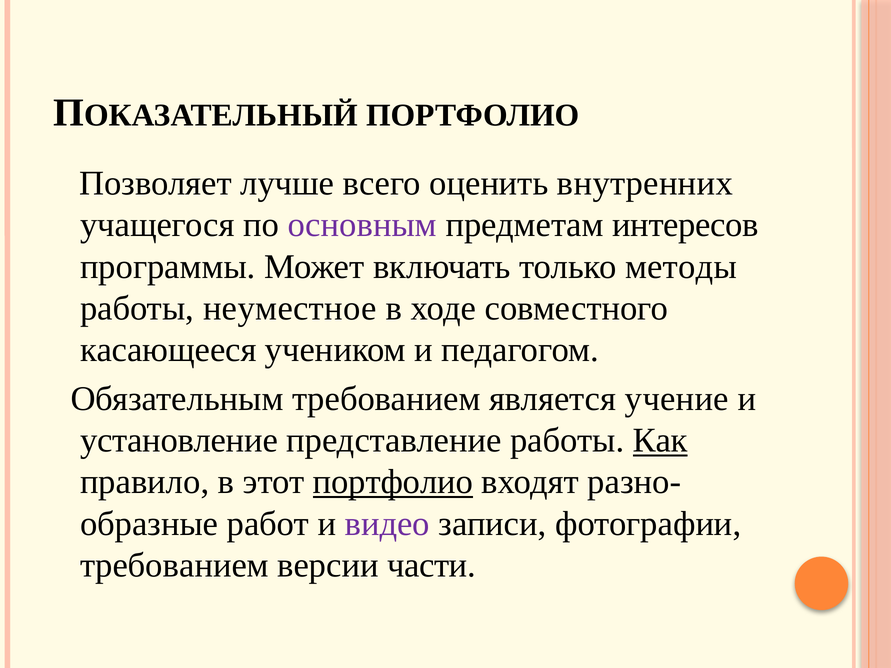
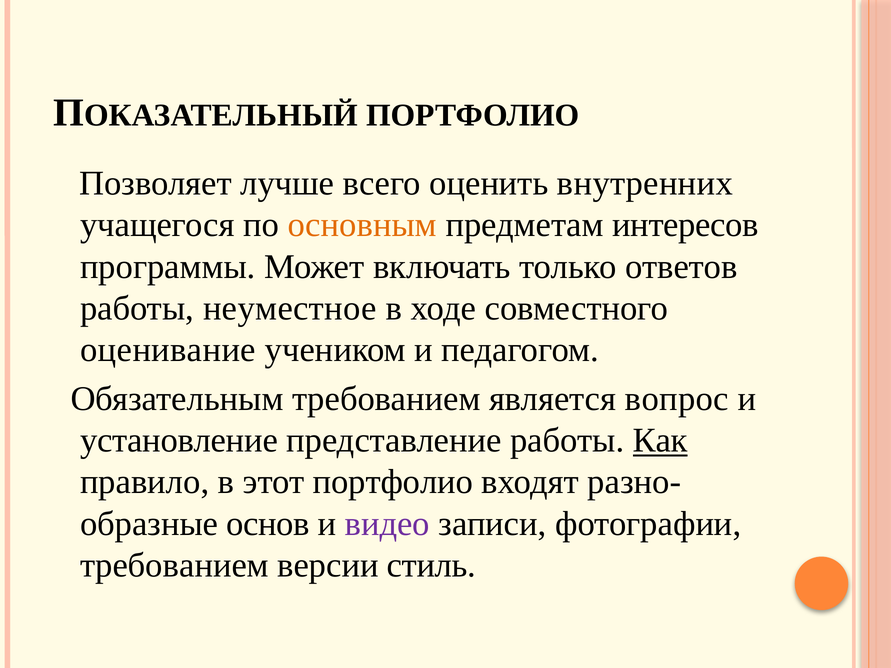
основным colour: purple -> orange
методы: методы -> ответов
касающееся: касающееся -> оценивание
учение: учение -> вопрос
портфолио at (393, 482) underline: present -> none
работ: работ -> основ
части: части -> стиль
